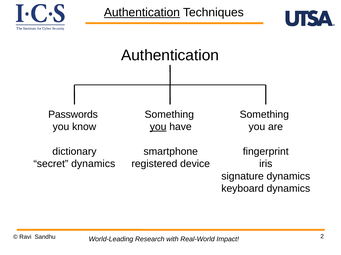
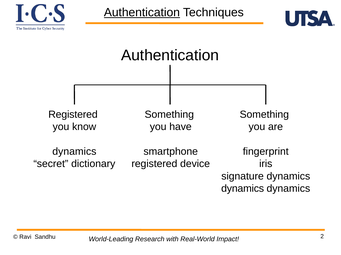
Passwords at (73, 115): Passwords -> Registered
you at (158, 127) underline: present -> none
dictionary at (74, 152): dictionary -> dynamics
secret dynamics: dynamics -> dictionary
keyboard at (243, 189): keyboard -> dynamics
